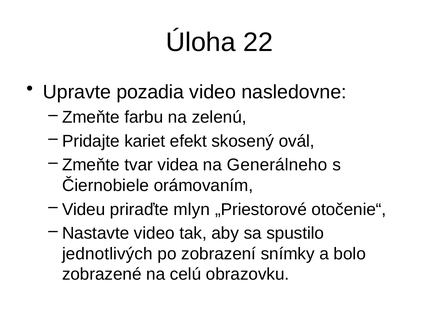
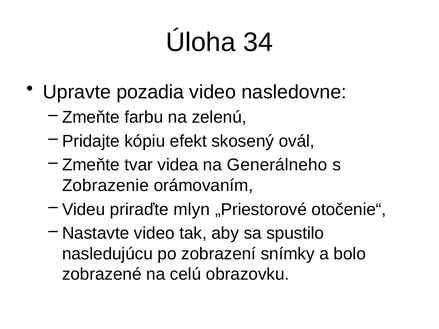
22: 22 -> 34
kariet: kariet -> kópiu
Čiernobiele: Čiernobiele -> Zobrazenie
jednotlivých: jednotlivých -> nasledujúcu
